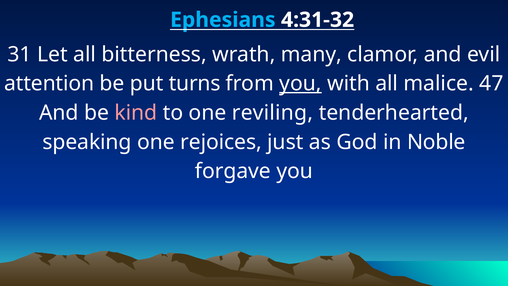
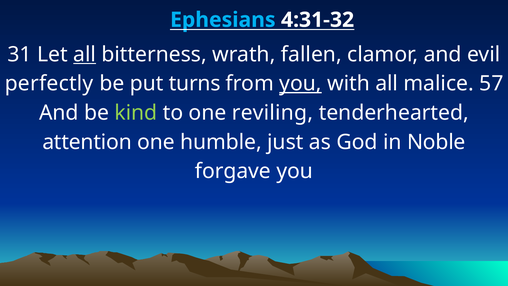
all at (85, 54) underline: none -> present
many: many -> fallen
attention: attention -> perfectly
47: 47 -> 57
kind colour: pink -> light green
speaking: speaking -> attention
rejoices: rejoices -> humble
